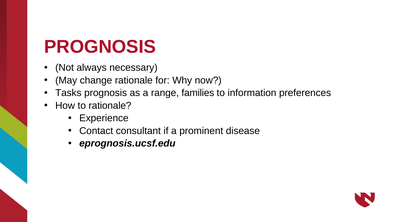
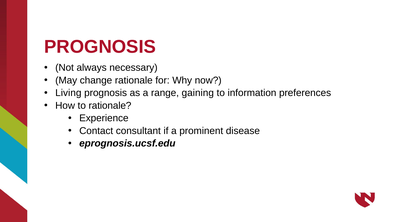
Tasks: Tasks -> Living
families: families -> gaining
